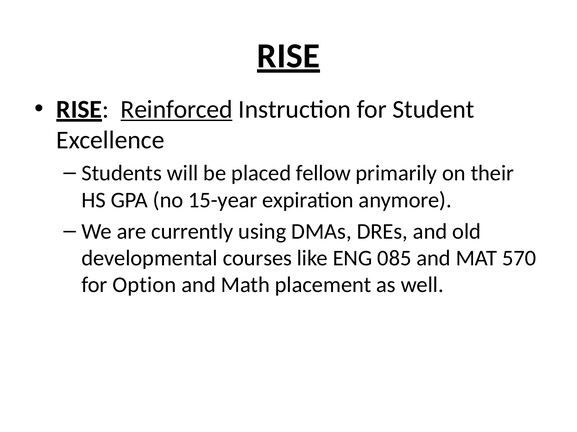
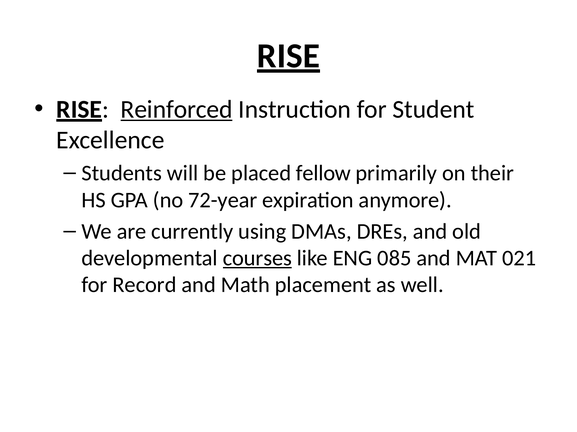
15-year: 15-year -> 72-year
courses underline: none -> present
570: 570 -> 021
Option: Option -> Record
